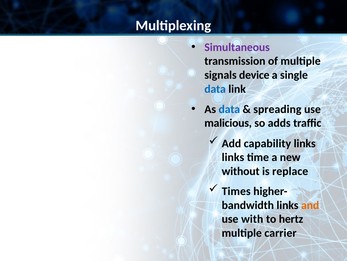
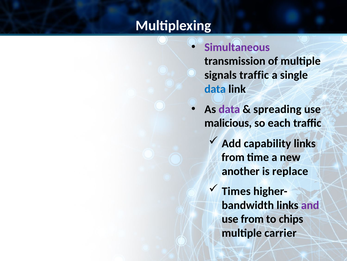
signals device: device -> traffic
data at (229, 109) colour: blue -> purple
adds: adds -> each
links at (233, 157): links -> from
without: without -> another
and colour: orange -> purple
use with: with -> from
hertz: hertz -> chips
